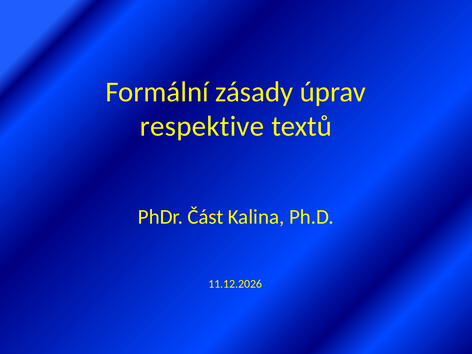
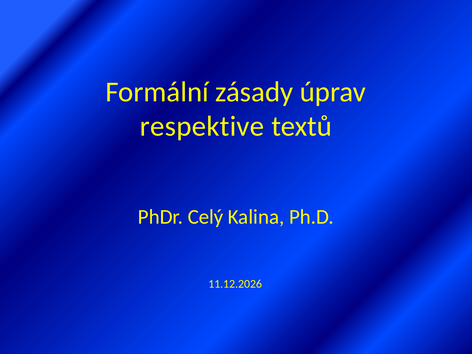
Část: Část -> Celý
